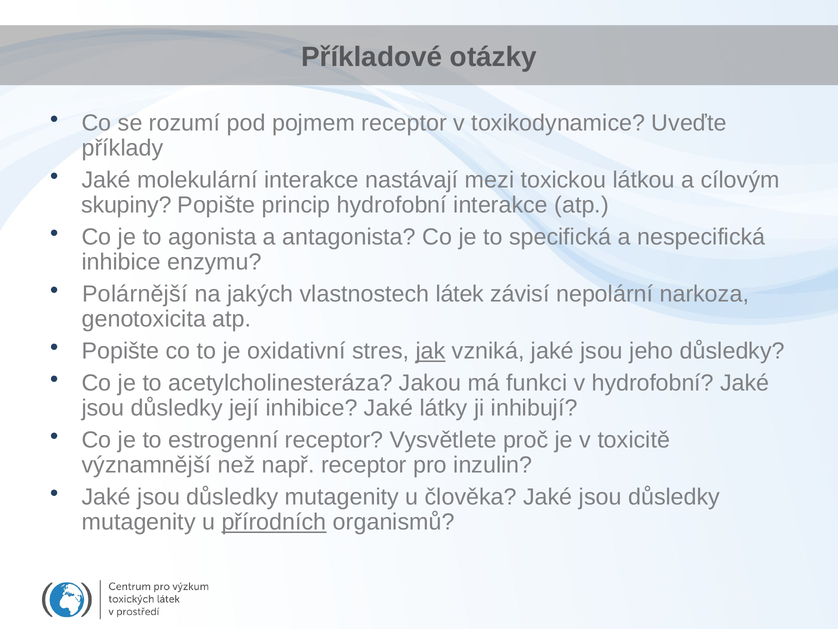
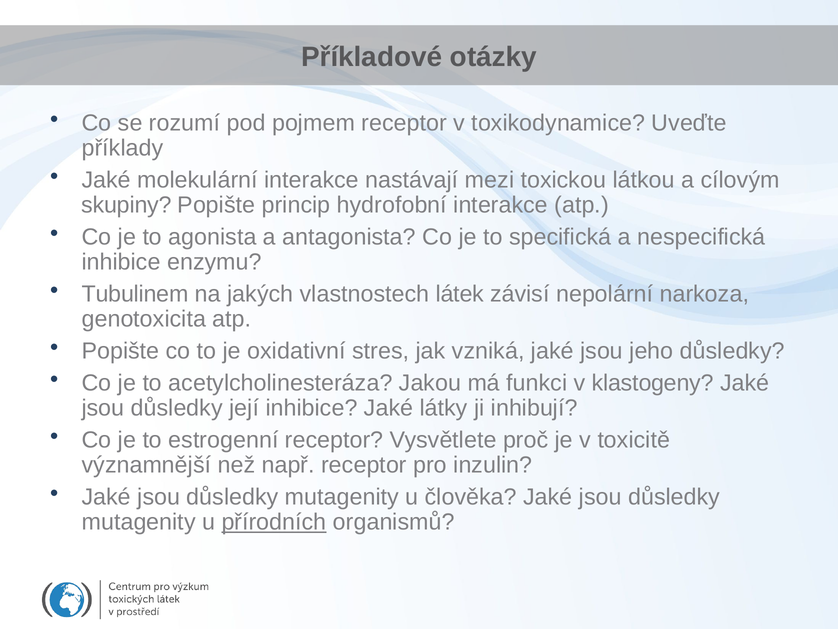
Polárnější: Polárnější -> Tubulinem
jak underline: present -> none
v hydrofobní: hydrofobní -> klastogeny
